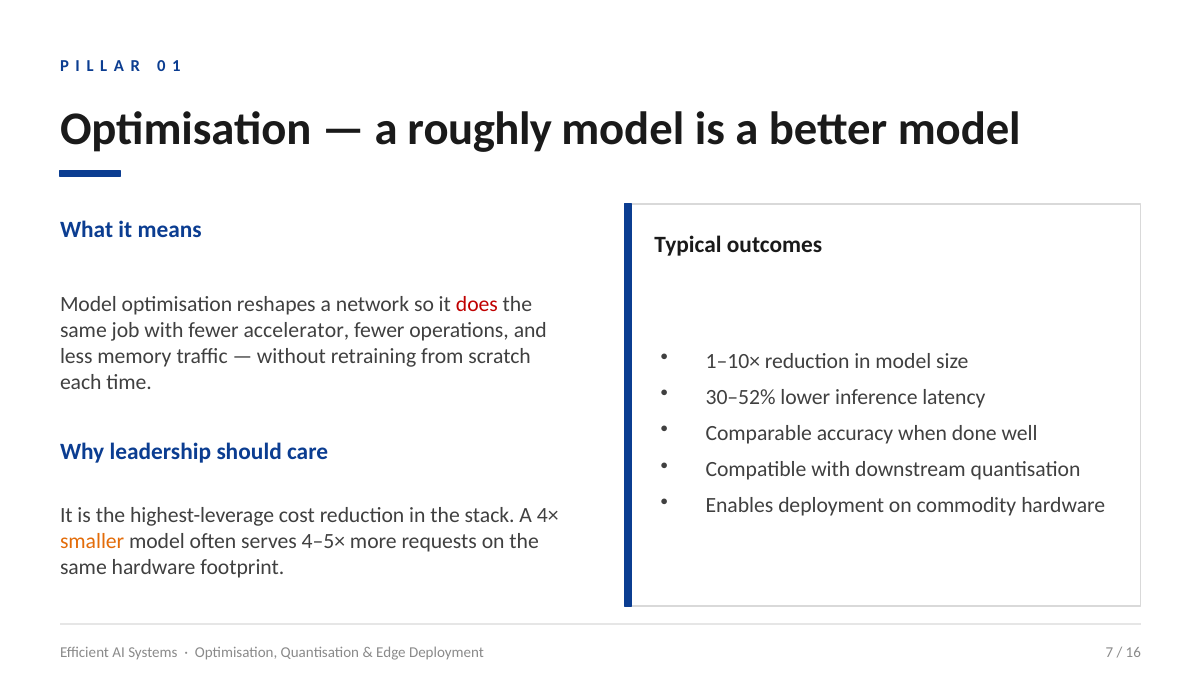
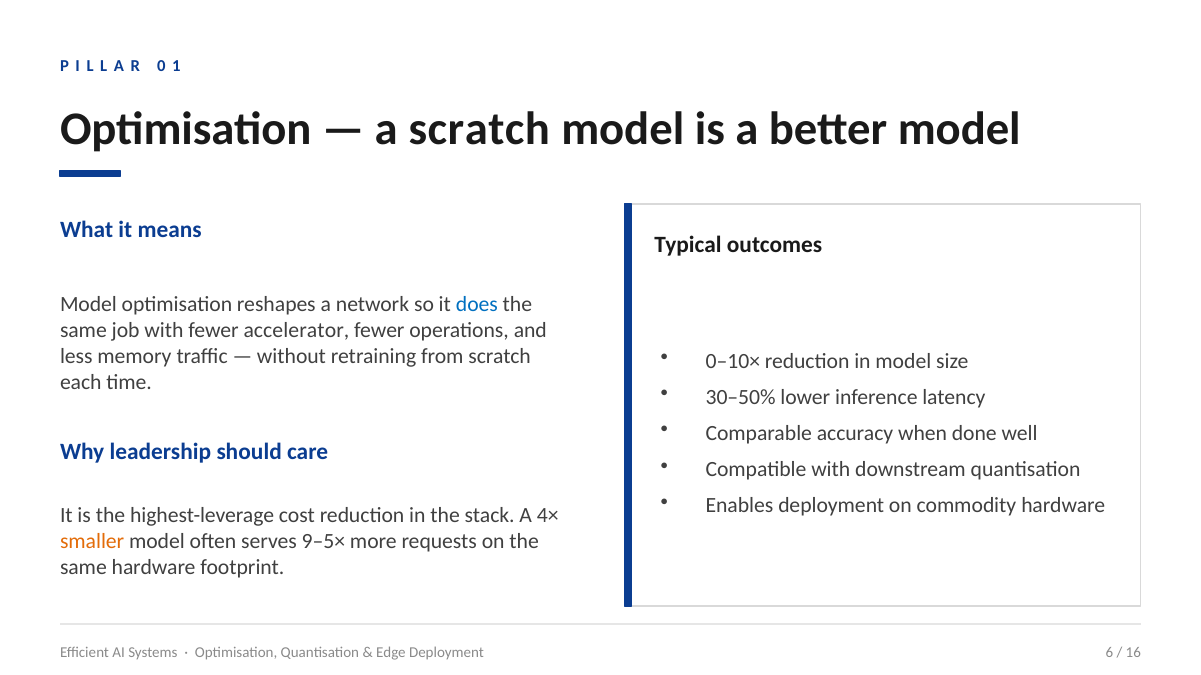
a roughly: roughly -> scratch
does colour: red -> blue
1–10×: 1–10× -> 0–10×
30–52%: 30–52% -> 30–50%
4–5×: 4–5× -> 9–5×
7: 7 -> 6
